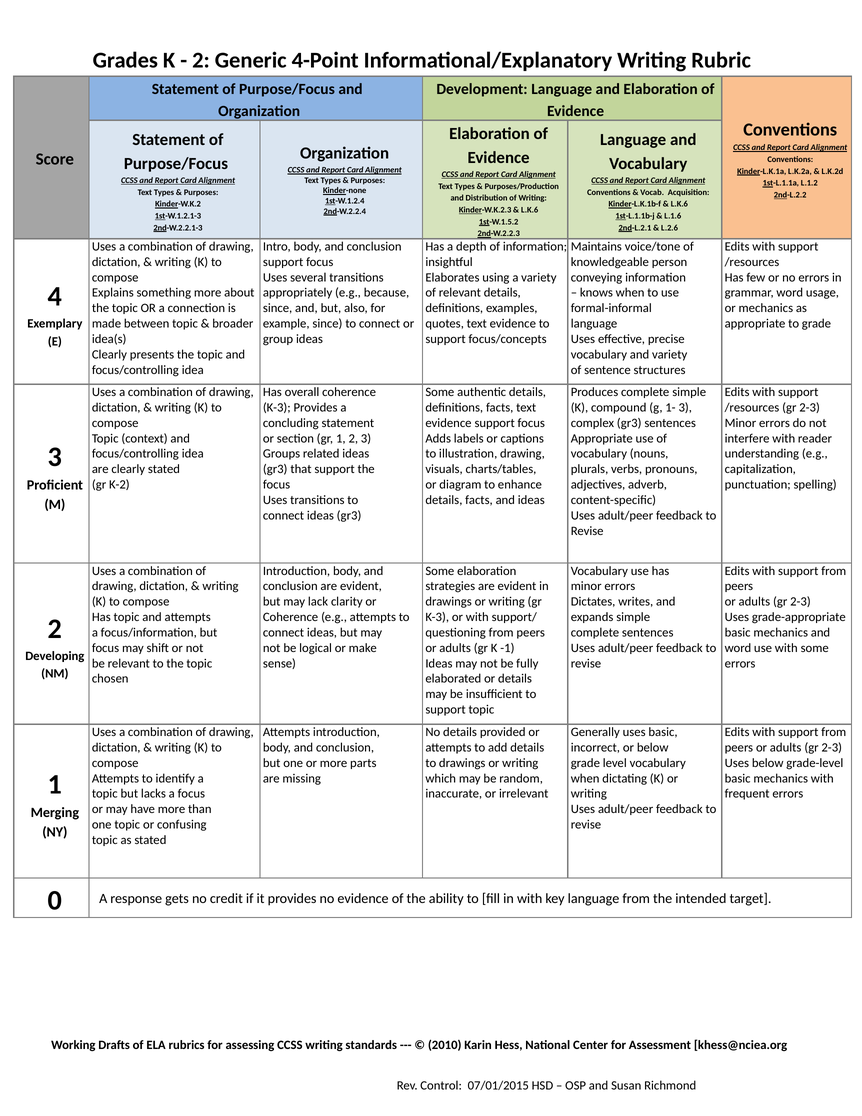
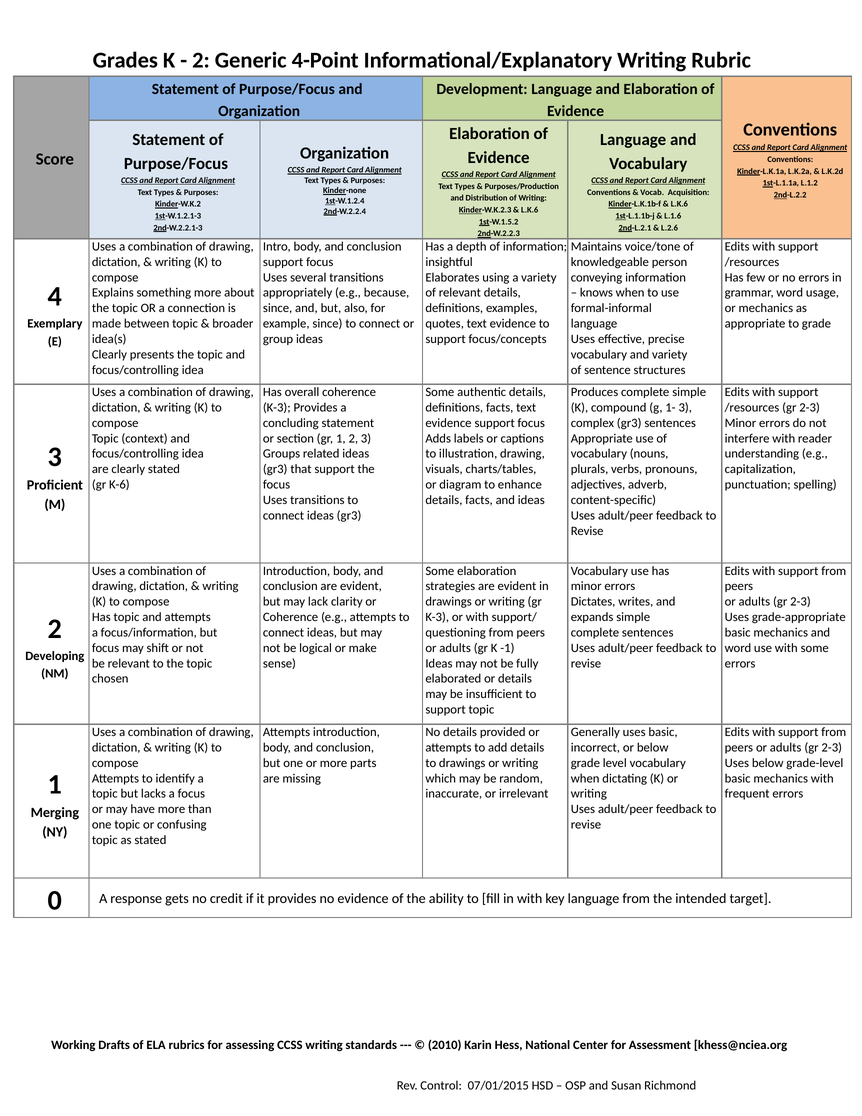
K-2: K-2 -> K-6
